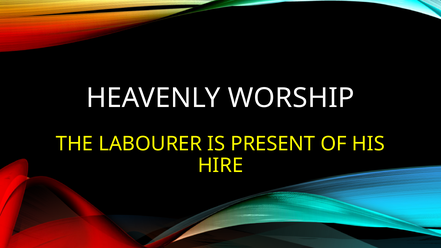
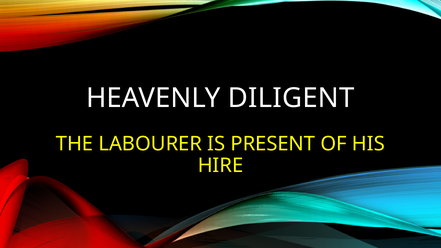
WORSHIP: WORSHIP -> DILIGENT
